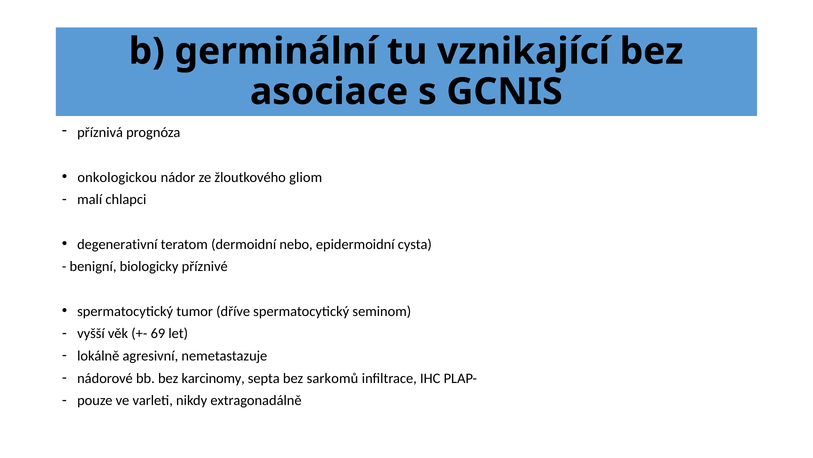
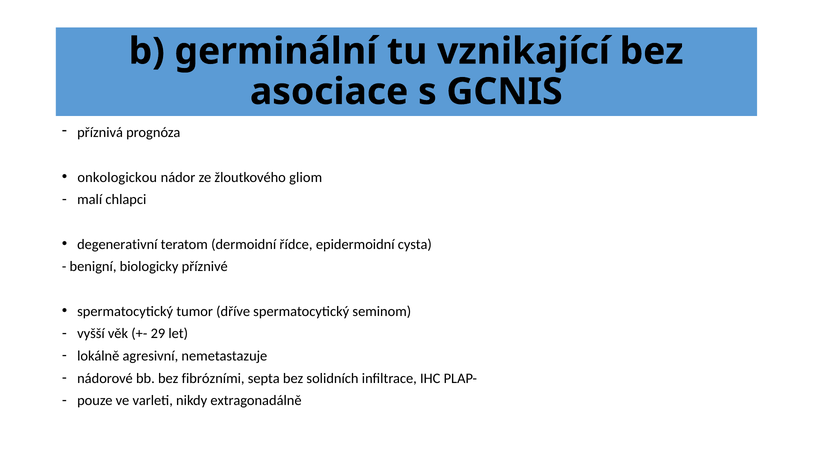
nebo: nebo -> řídce
69: 69 -> 29
karcinomy: karcinomy -> fibrózními
sarkomů: sarkomů -> solidních
